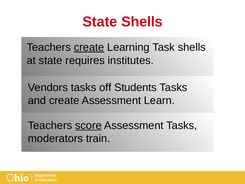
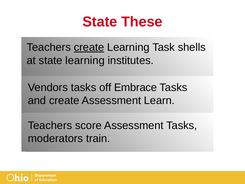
State Shells: Shells -> These
state requires: requires -> learning
Students: Students -> Embrace
score underline: present -> none
